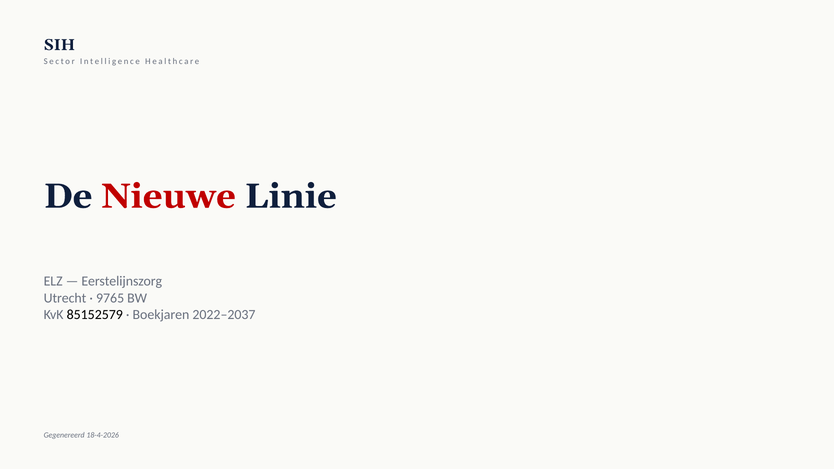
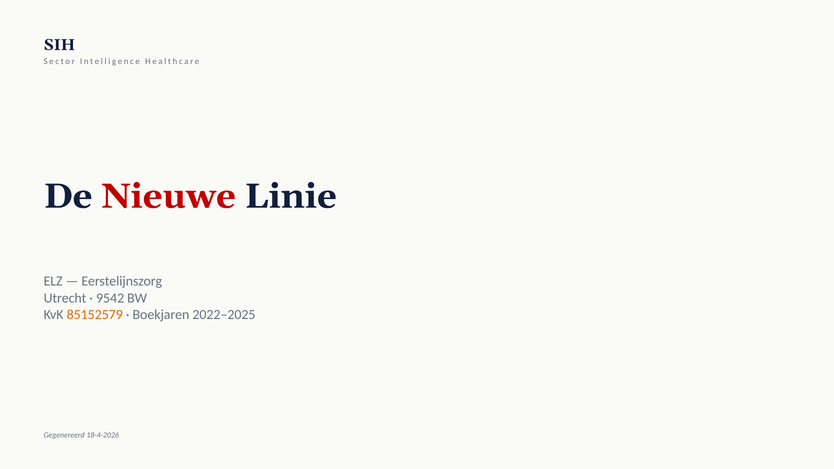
9765: 9765 -> 9542
85152579 colour: black -> orange
2022–2037: 2022–2037 -> 2022–2025
